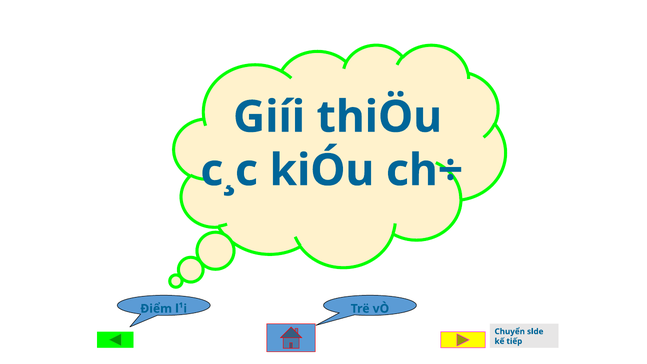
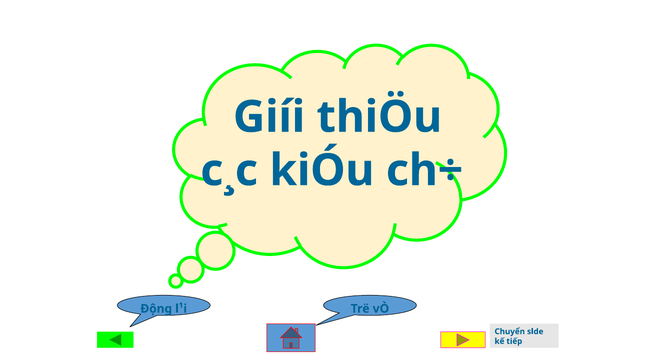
Điểm: Điểm -> Động
